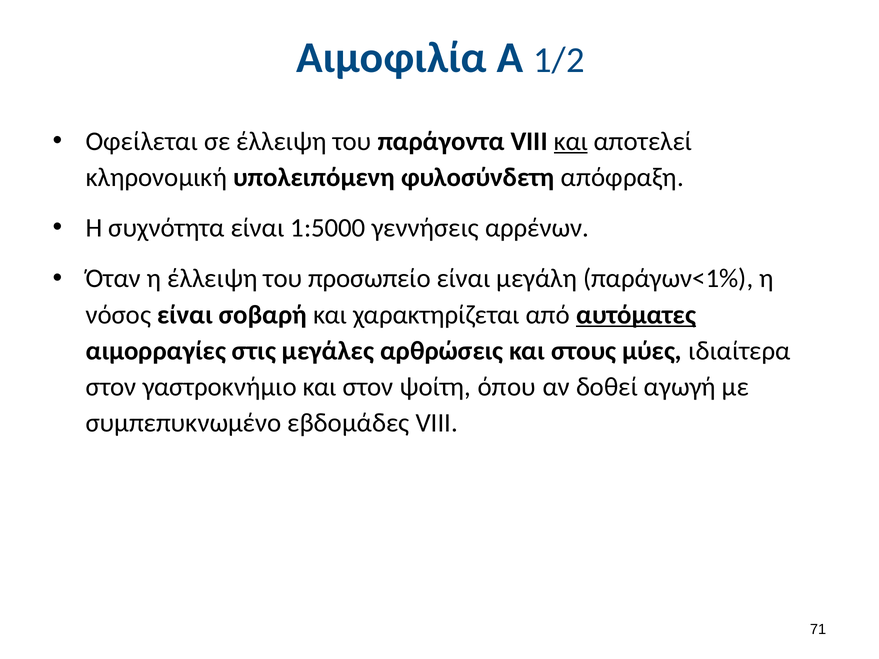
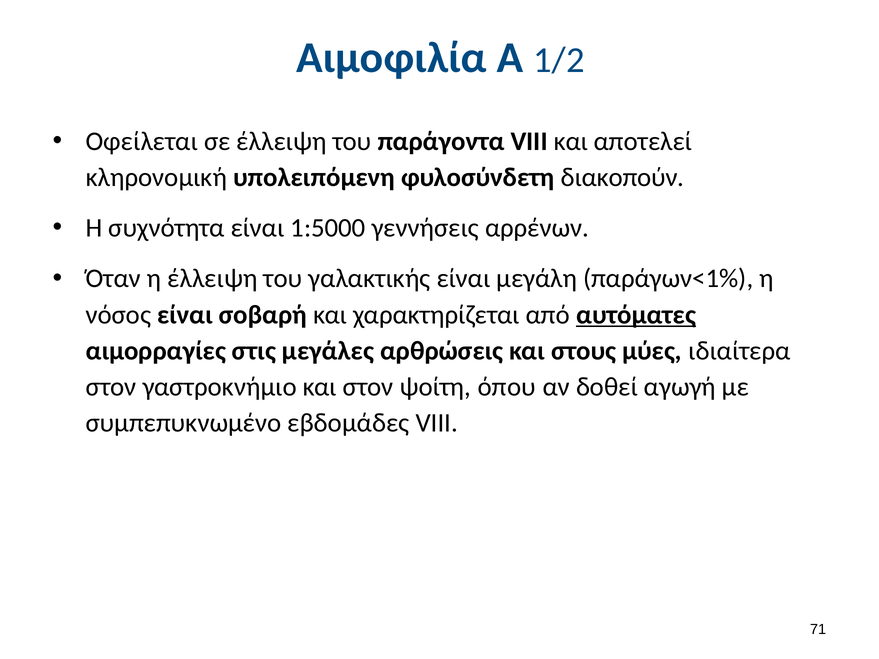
και at (571, 141) underline: present -> none
απόφραξη: απόφραξη -> διακοπούν
προσωπείο: προσωπείο -> γαλακτικής
